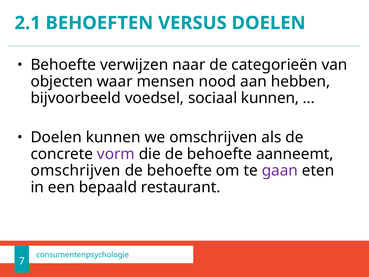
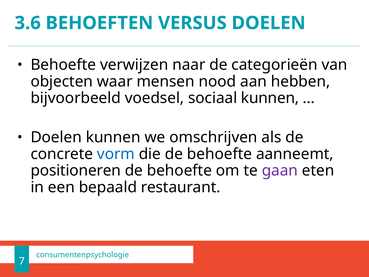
2.1: 2.1 -> 3.6
vorm colour: purple -> blue
omschrijven at (76, 170): omschrijven -> positioneren
